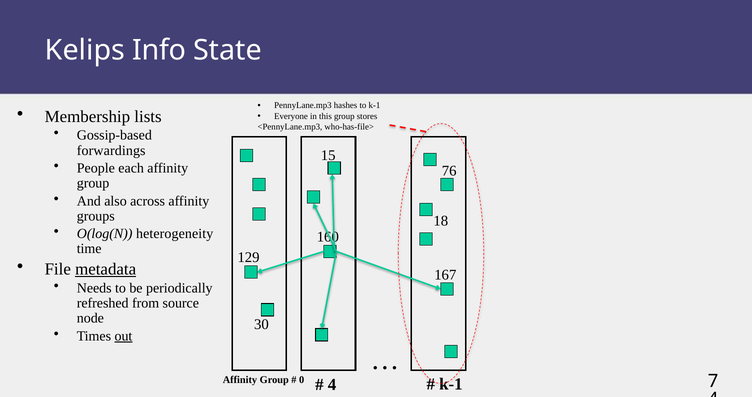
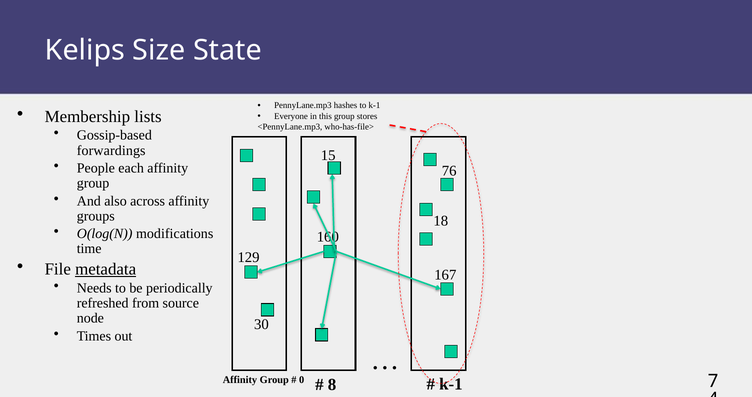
Info: Info -> Size
heterogeneity: heterogeneity -> modifications
out underline: present -> none
4 at (332, 385): 4 -> 8
